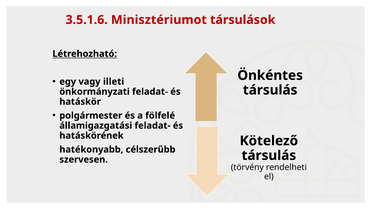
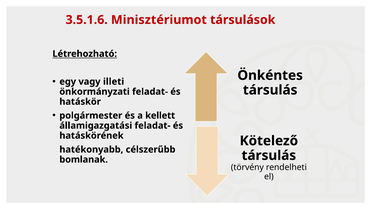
fölfelé: fölfelé -> kellett
szervesen: szervesen -> bomlanak
